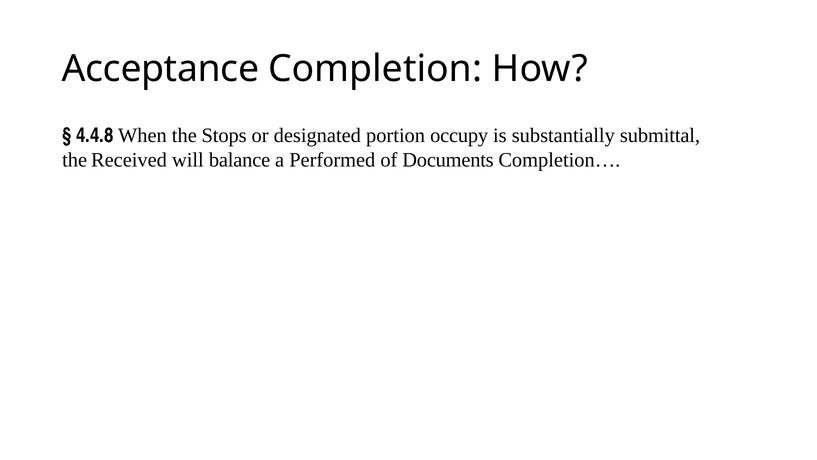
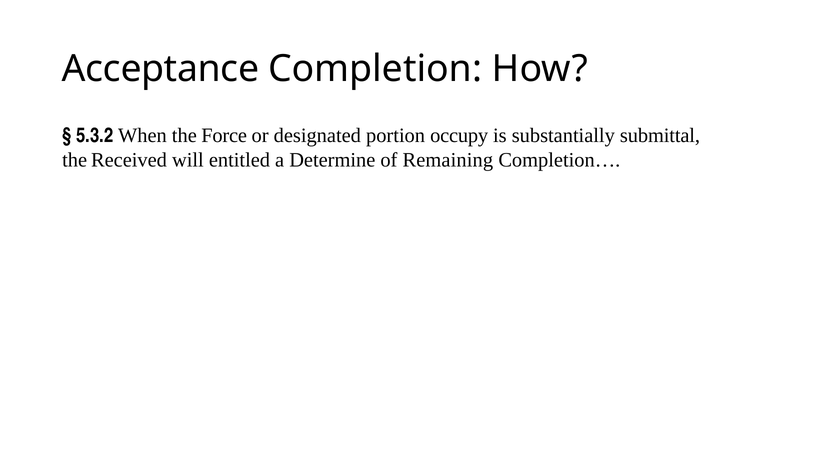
4.4.8: 4.4.8 -> 5.3.2
Stops: Stops -> Force
balance: balance -> entitled
Performed: Performed -> Determine
Documents: Documents -> Remaining
